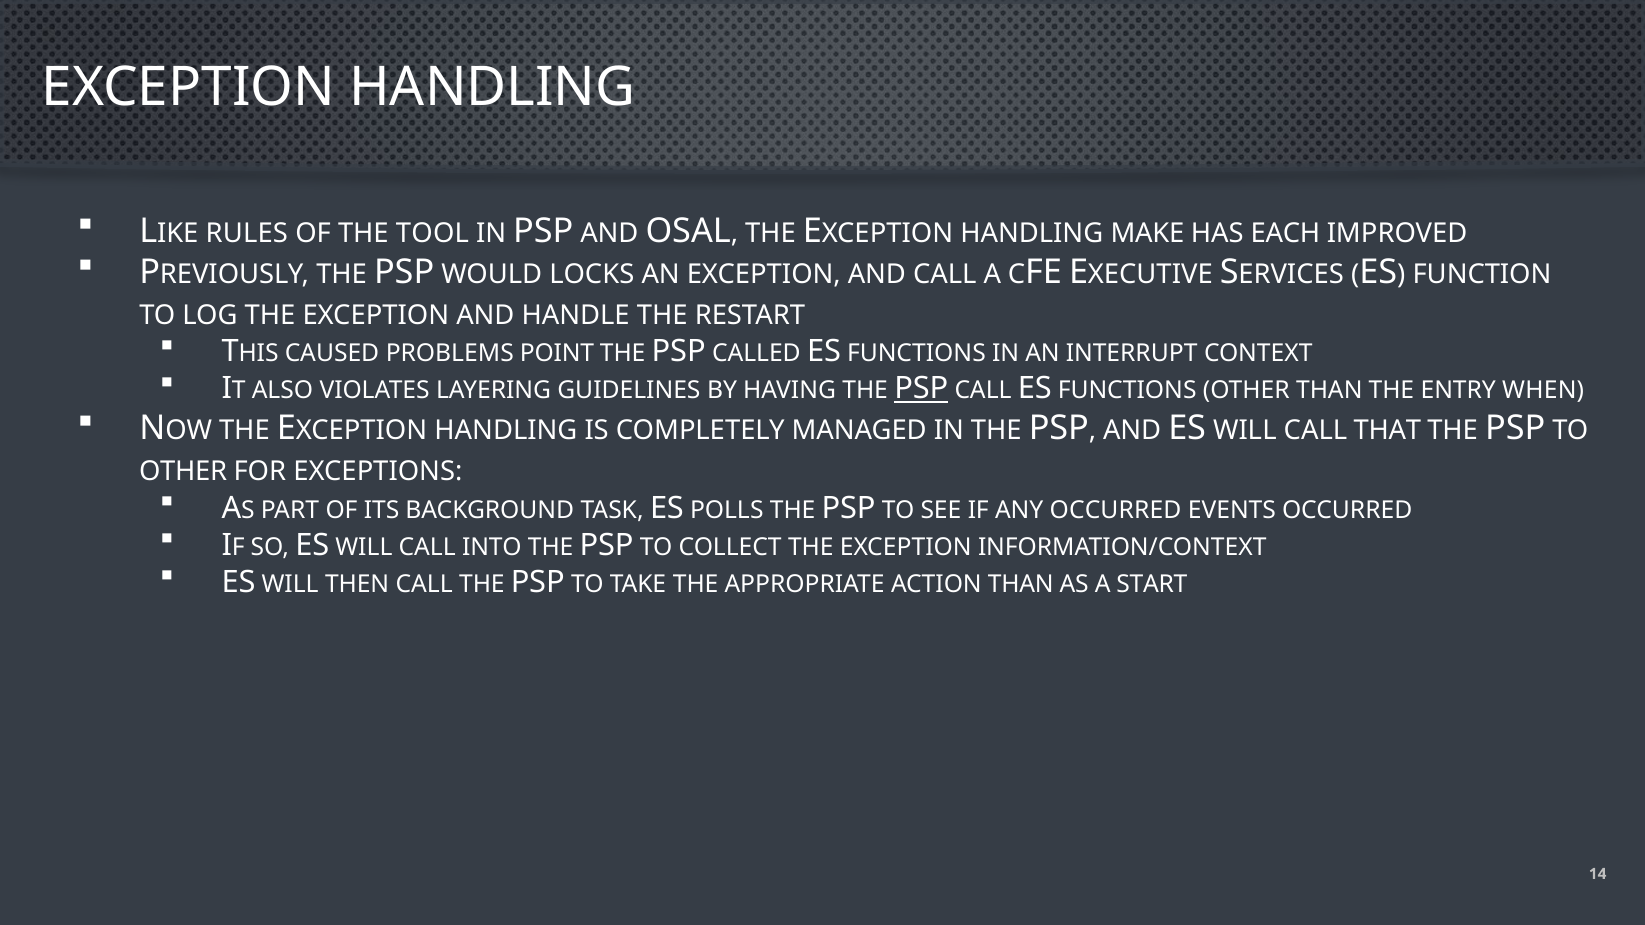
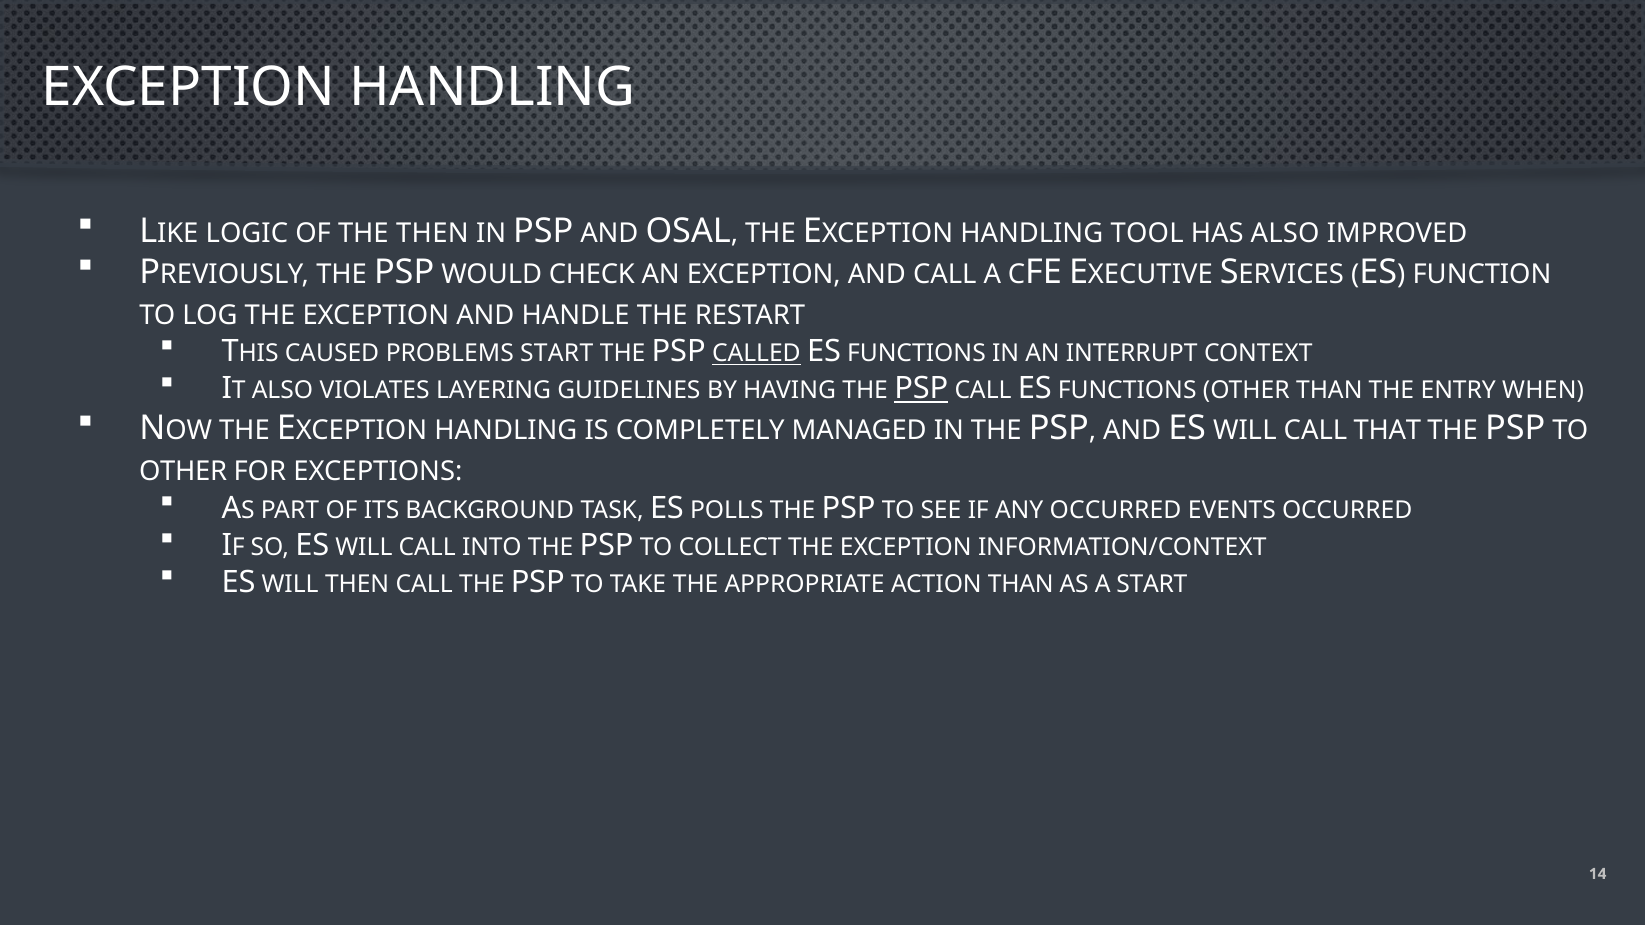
RULES: RULES -> LOGIC
THE TOOL: TOOL -> THEN
MAKE: MAKE -> TOOL
HAS EACH: EACH -> ALSO
LOCKS: LOCKS -> CHECK
PROBLEMS POINT: POINT -> START
CALLED underline: none -> present
